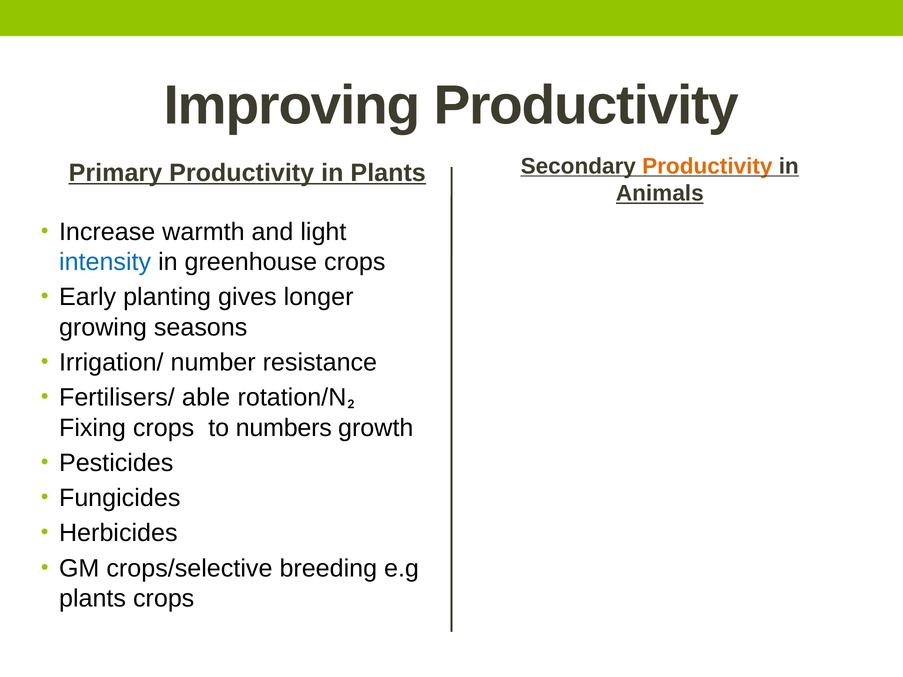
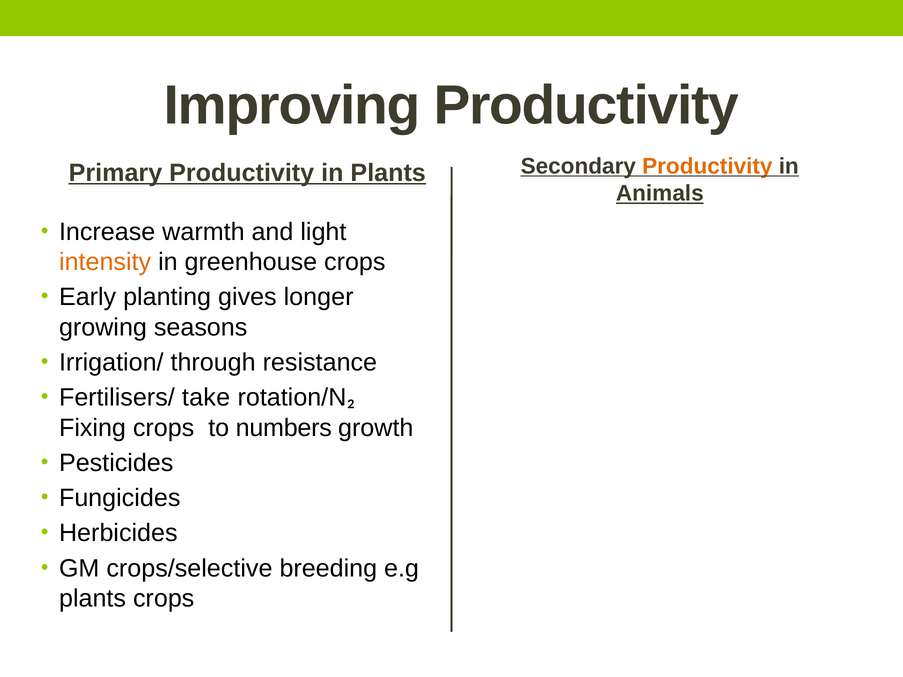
intensity colour: blue -> orange
number: number -> through
able: able -> take
